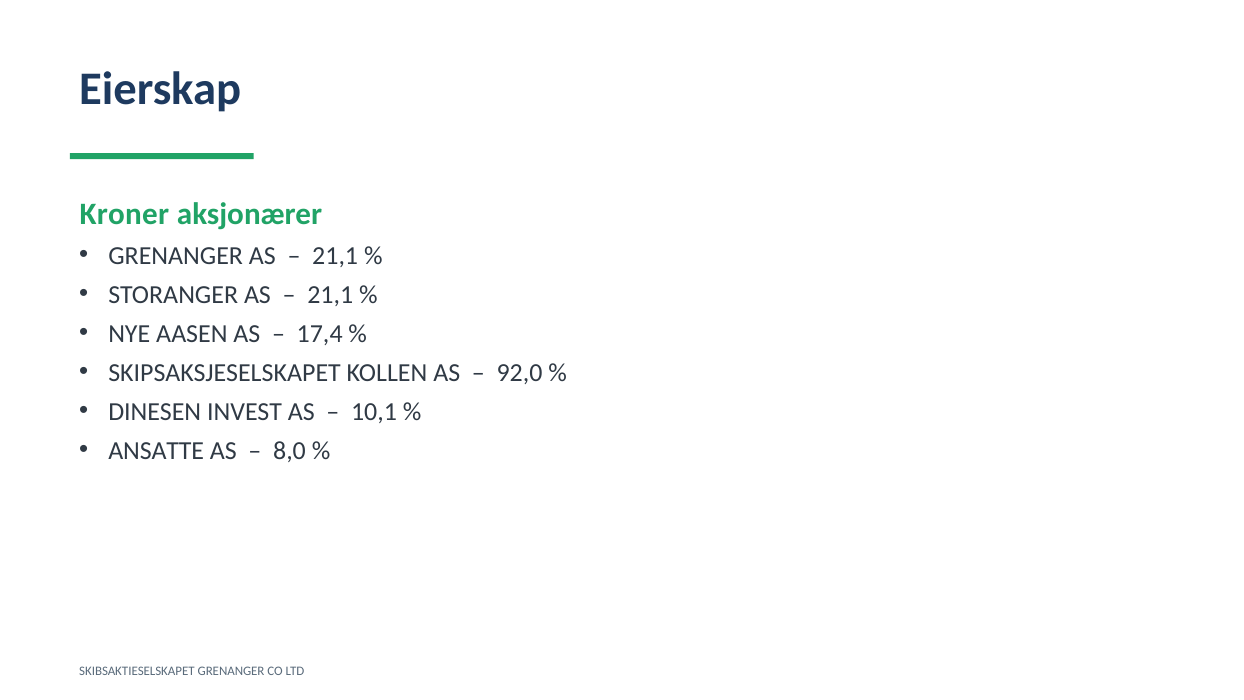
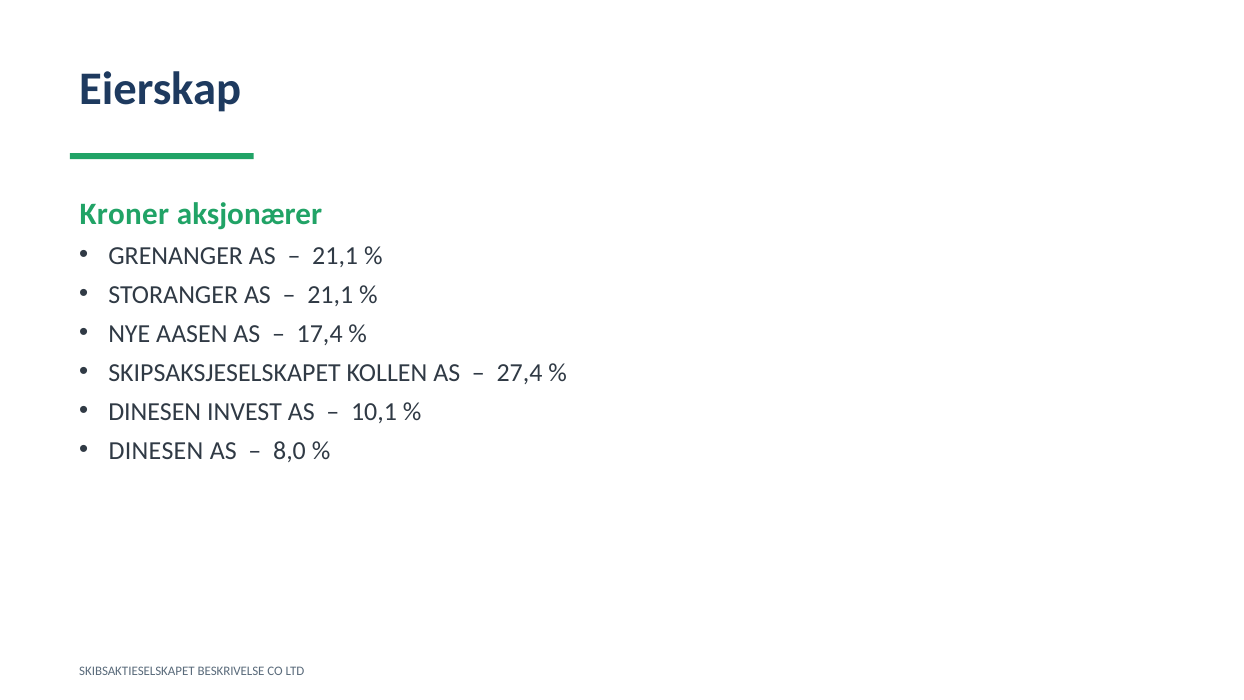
92,0: 92,0 -> 27,4
ANSATTE at (156, 450): ANSATTE -> DINESEN
SKIBSAKTIESELSKAPET GRENANGER: GRENANGER -> BESKRIVELSE
